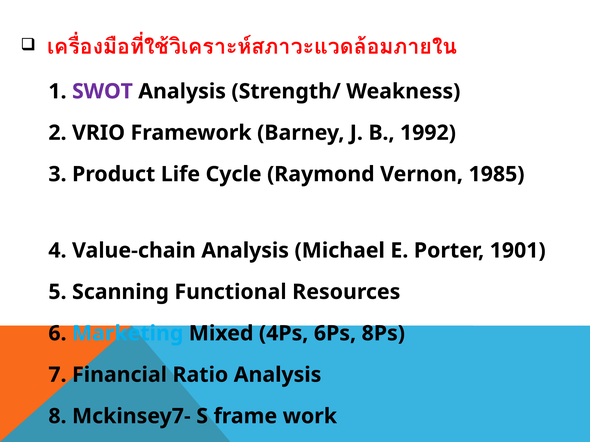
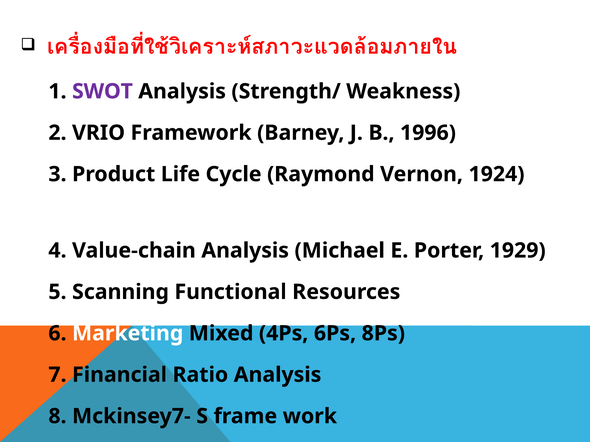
1992: 1992 -> 1996
1985: 1985 -> 1924
1901: 1901 -> 1929
Marketing colour: light blue -> white
